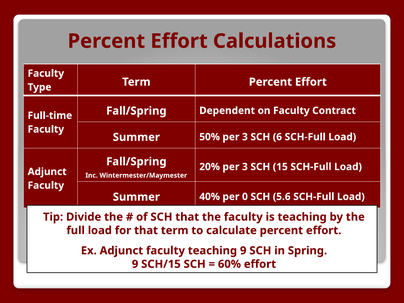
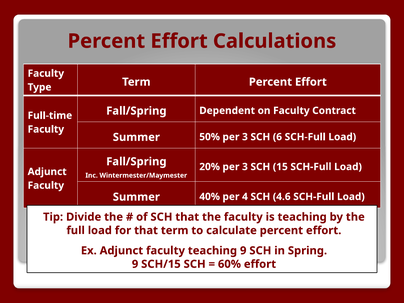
0: 0 -> 4
5.6: 5.6 -> 4.6
